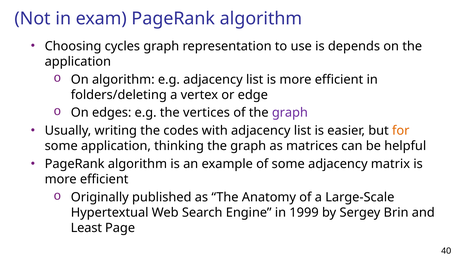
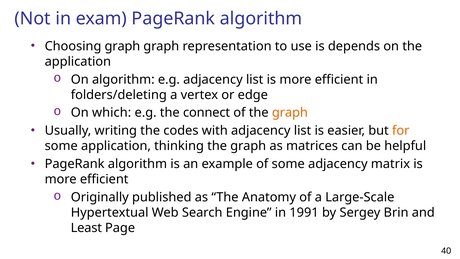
Choosing cycles: cycles -> graph
edges: edges -> which
vertices: vertices -> connect
graph at (290, 113) colour: purple -> orange
1999: 1999 -> 1991
